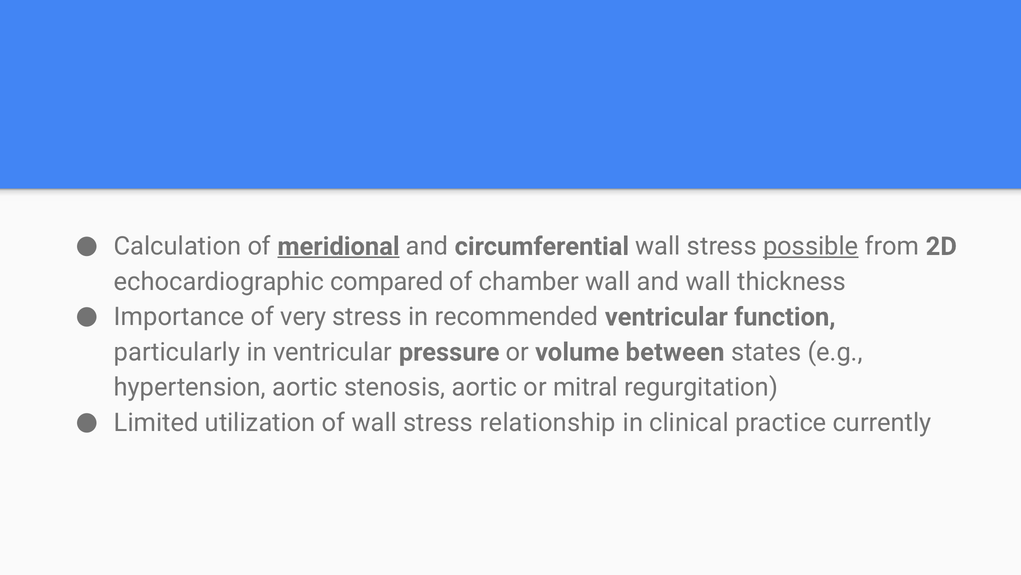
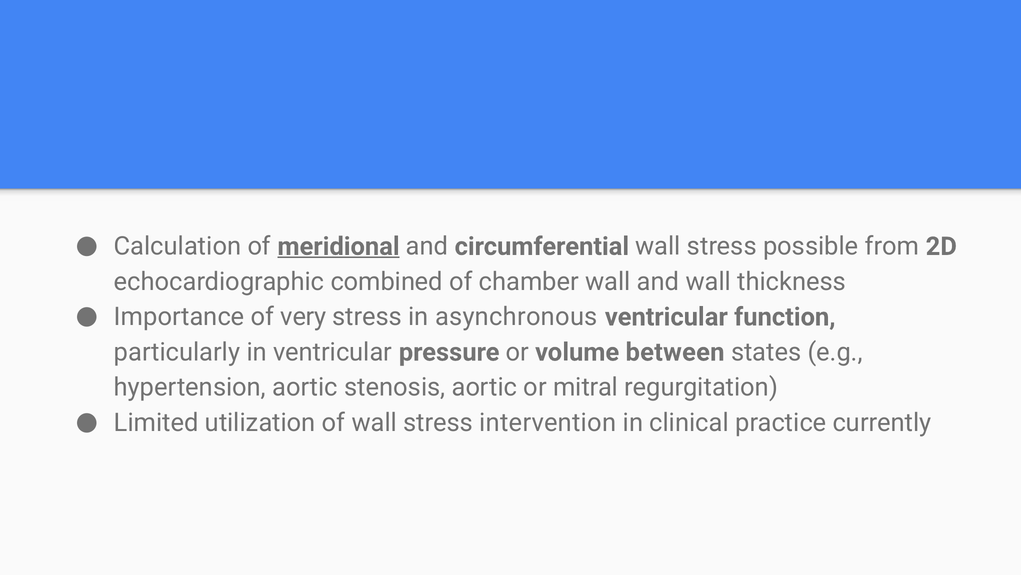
possible underline: present -> none
compared: compared -> combined
recommended: recommended -> asynchronous
relationship: relationship -> intervention
